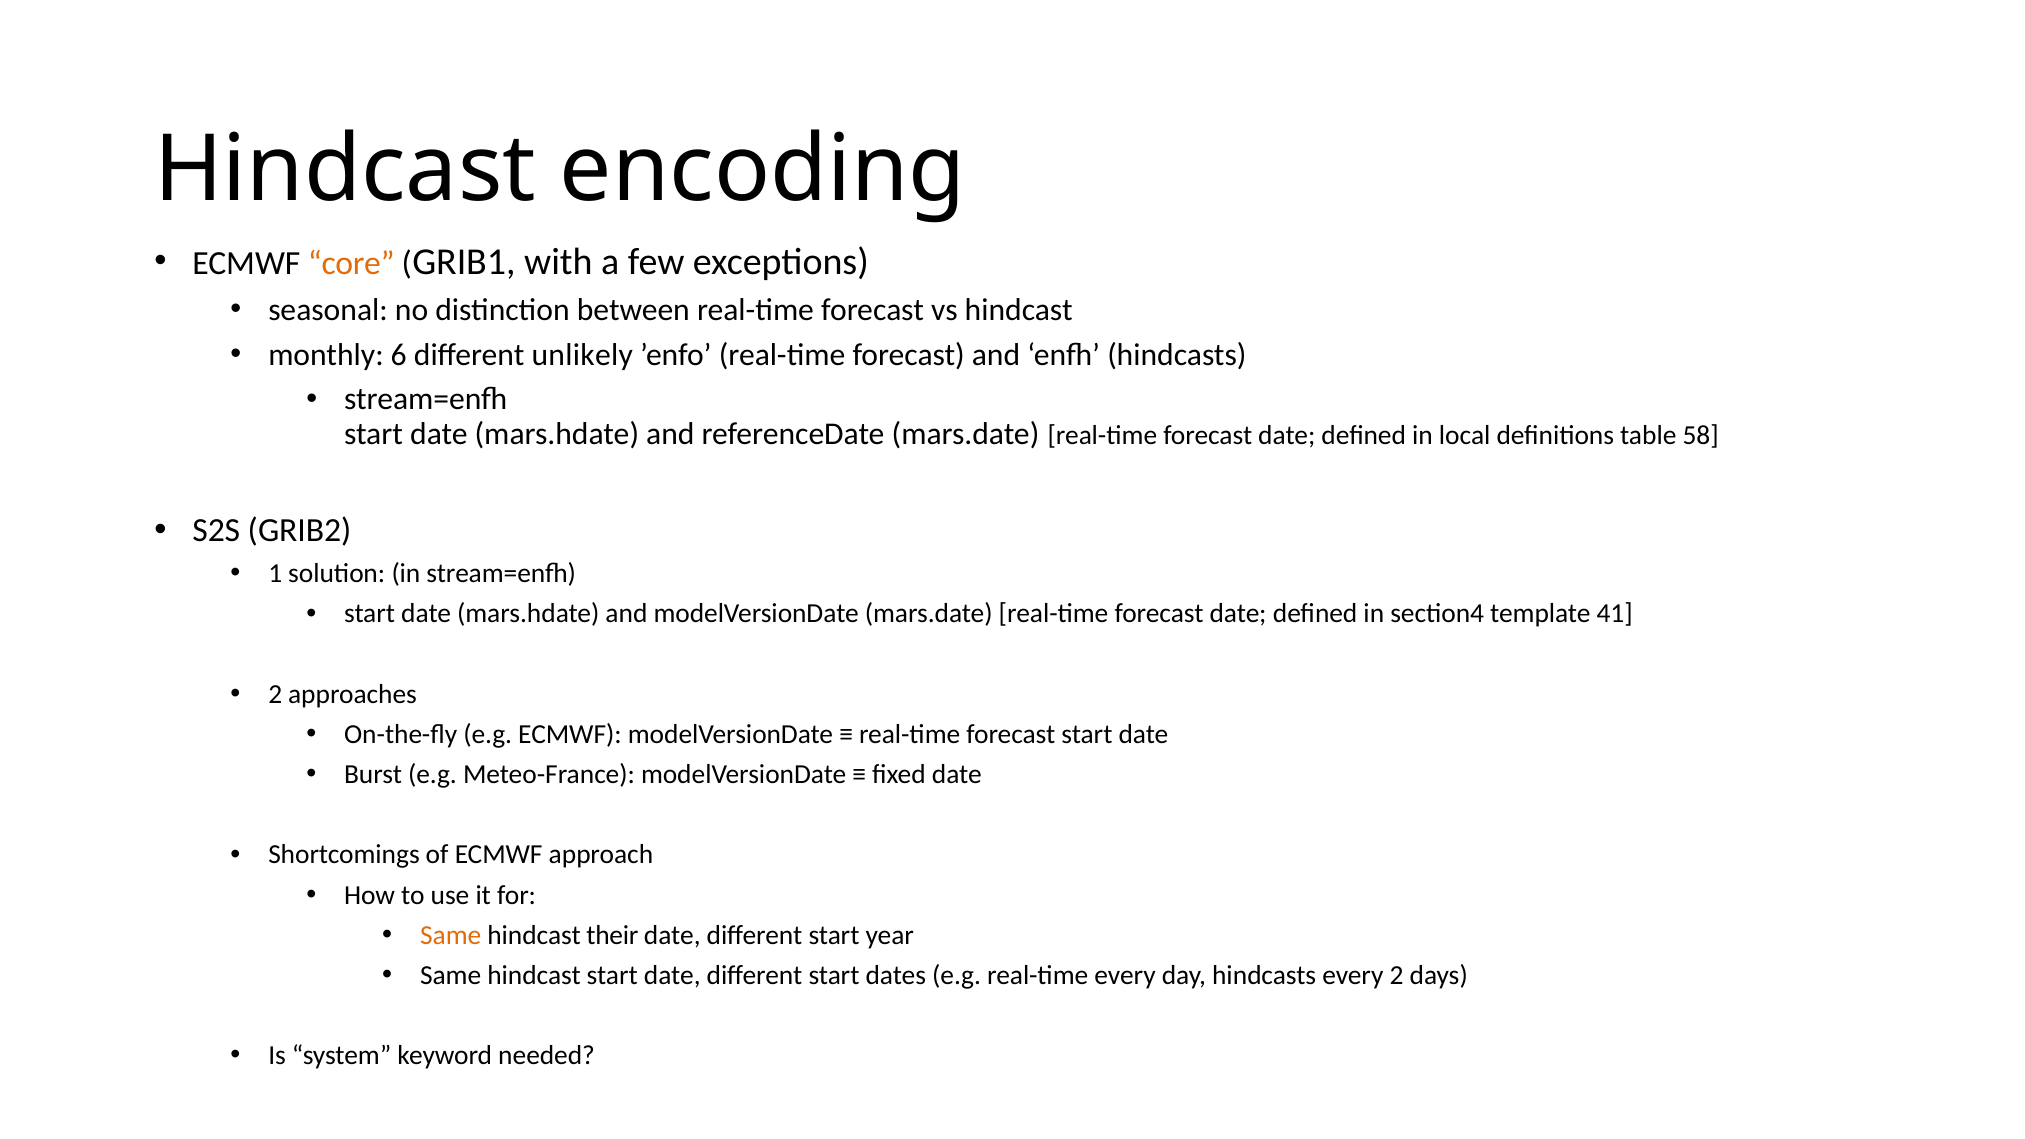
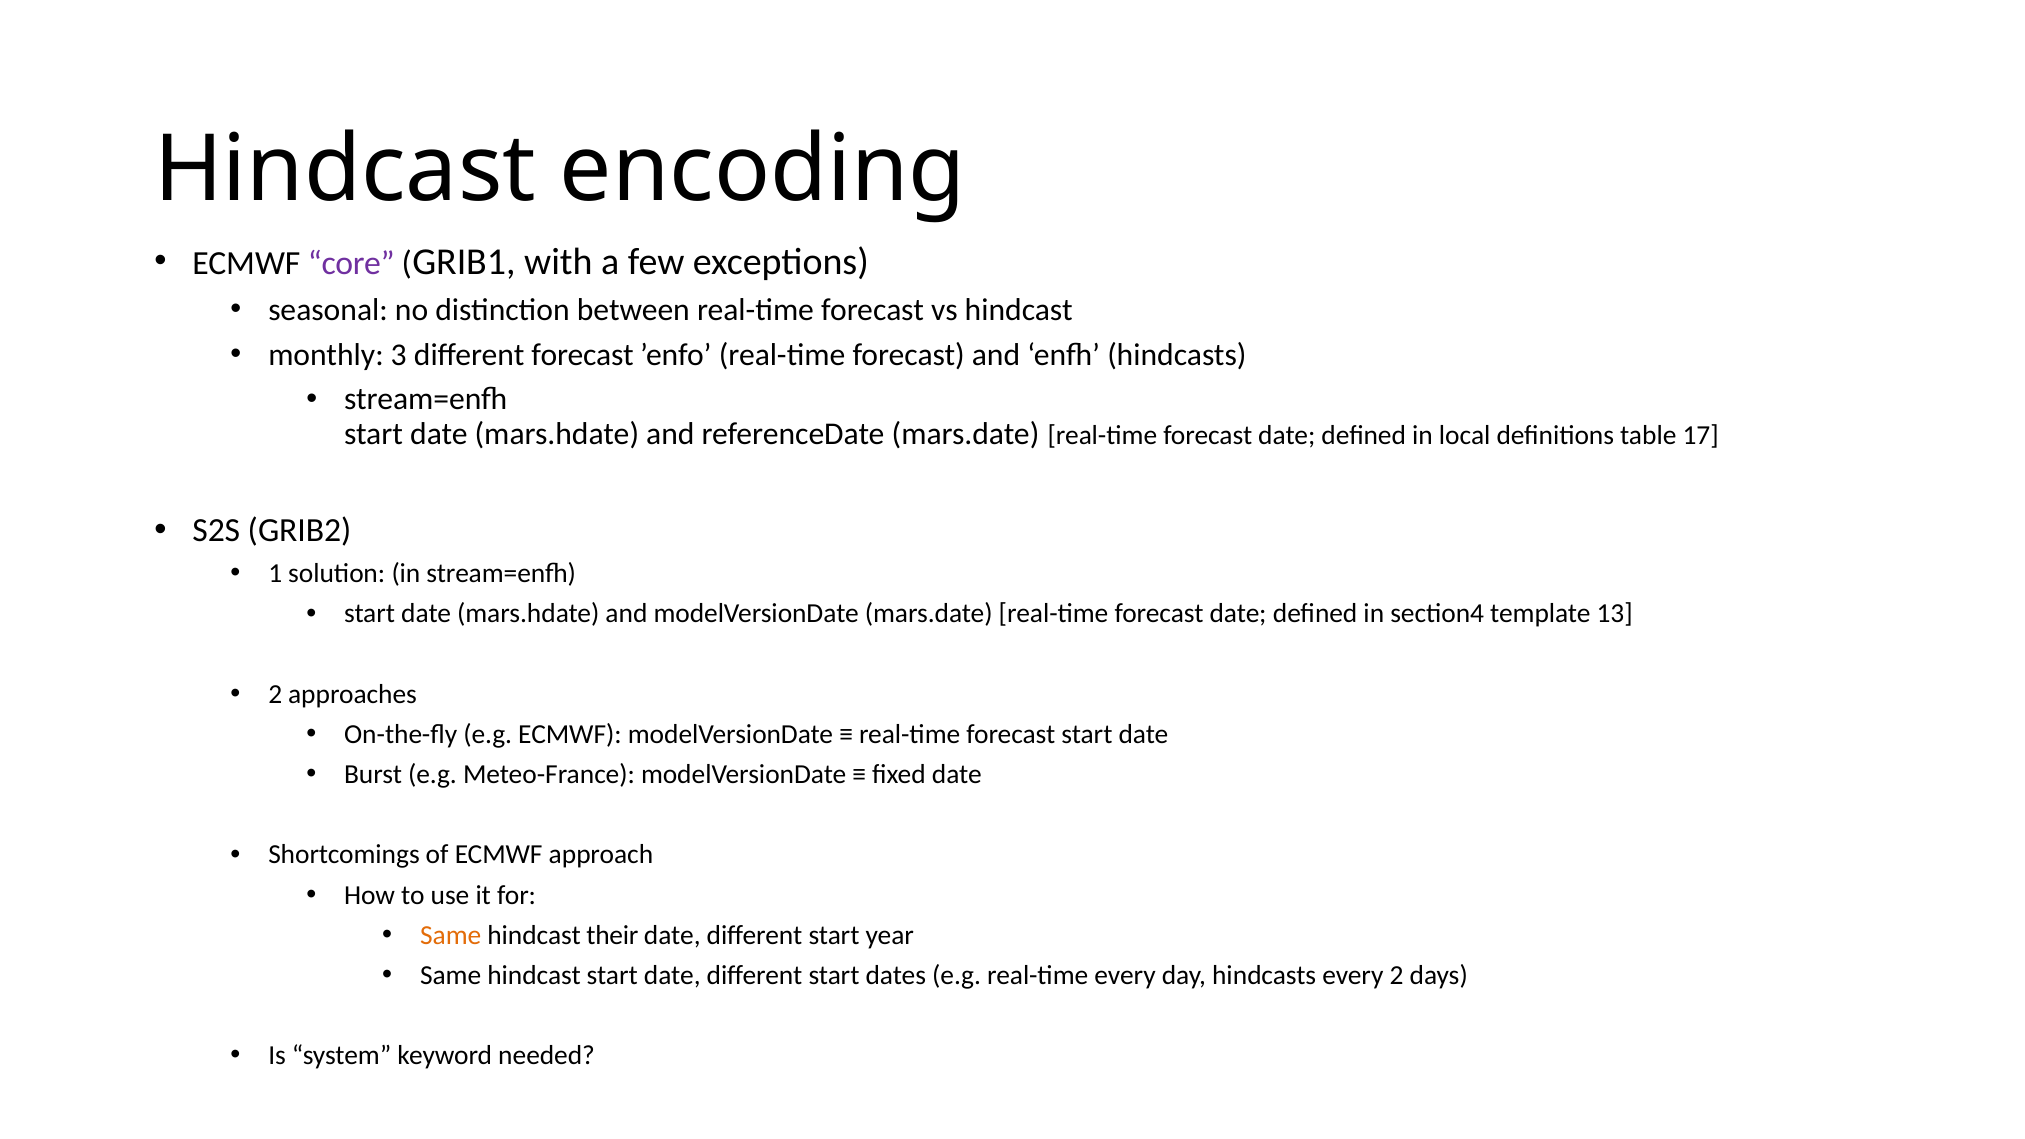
core colour: orange -> purple
6: 6 -> 3
different unlikely: unlikely -> forecast
58: 58 -> 17
41: 41 -> 13
